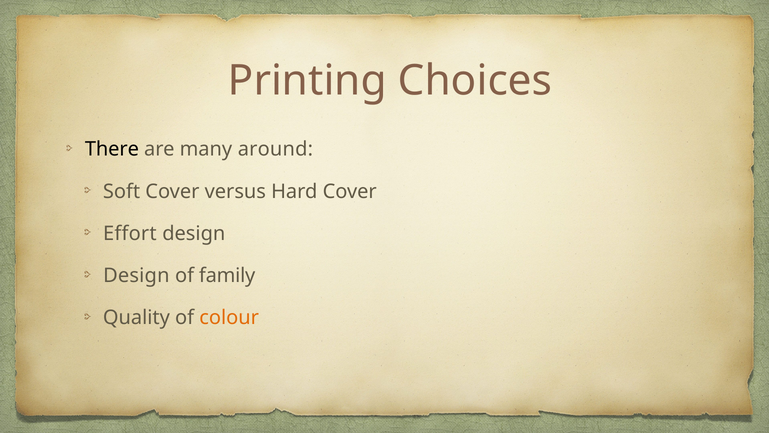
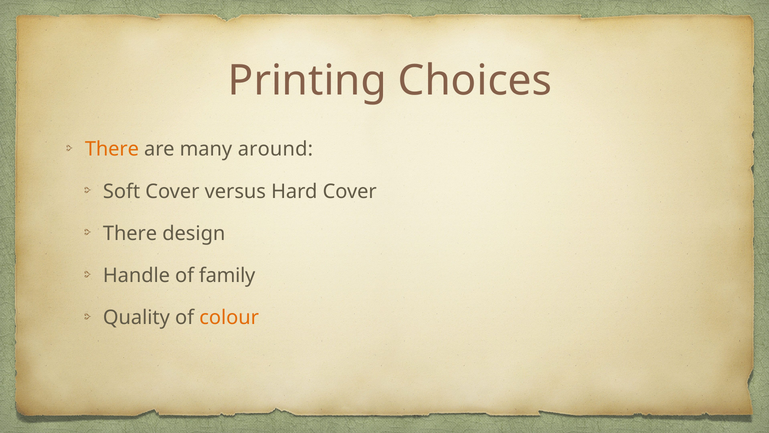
There at (112, 149) colour: black -> orange
Effort at (130, 233): Effort -> There
Design at (136, 275): Design -> Handle
